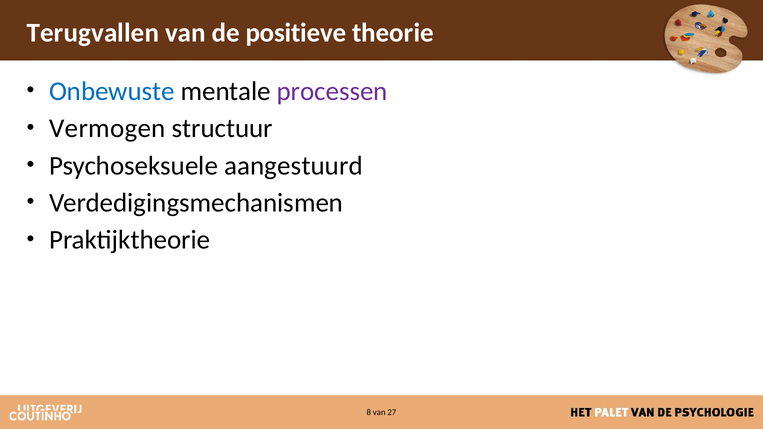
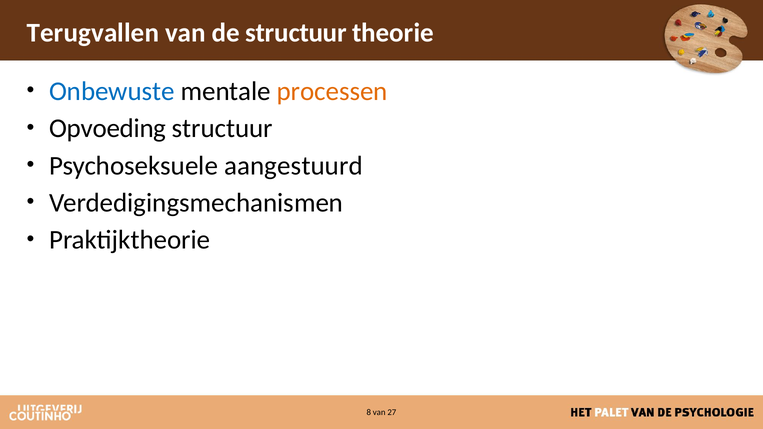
de positieve: positieve -> structuur
processen colour: purple -> orange
Vermogen: Vermogen -> Opvoeding
